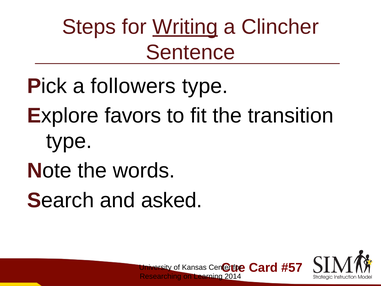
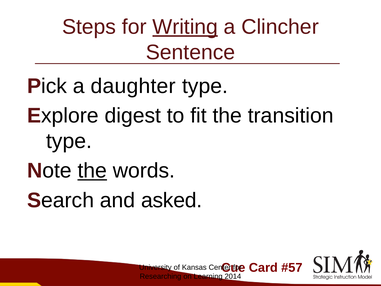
followers: followers -> daughter
favors: favors -> digest
the at (92, 171) underline: none -> present
